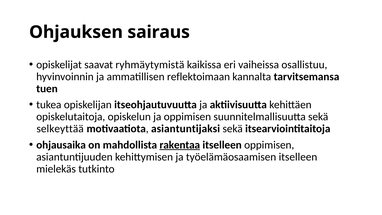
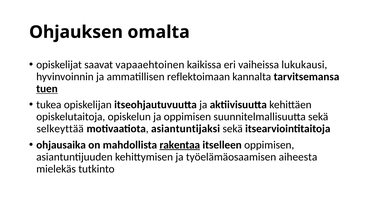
sairaus: sairaus -> omalta
ryhmäytymistä: ryhmäytymistä -> vapaaehtoinen
osallistuu: osallistuu -> lukukausi
tuen underline: none -> present
työelämäosaamisen itselleen: itselleen -> aiheesta
